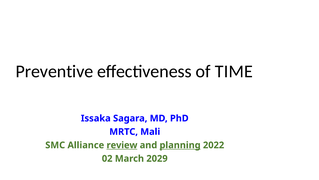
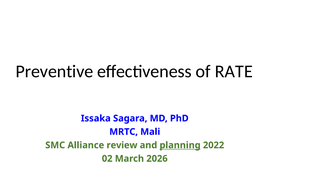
TIME: TIME -> RATE
review underline: present -> none
2029: 2029 -> 2026
